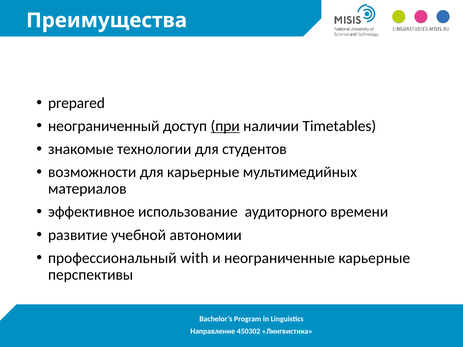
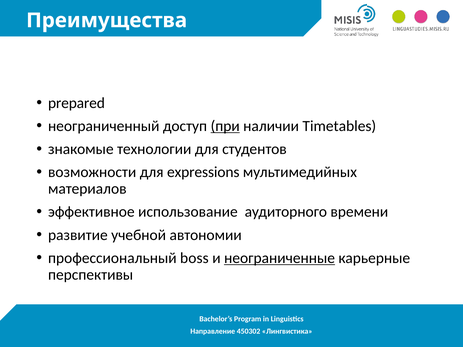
для карьерные: карьерные -> expressions
with: with -> boss
неограниченные underline: none -> present
